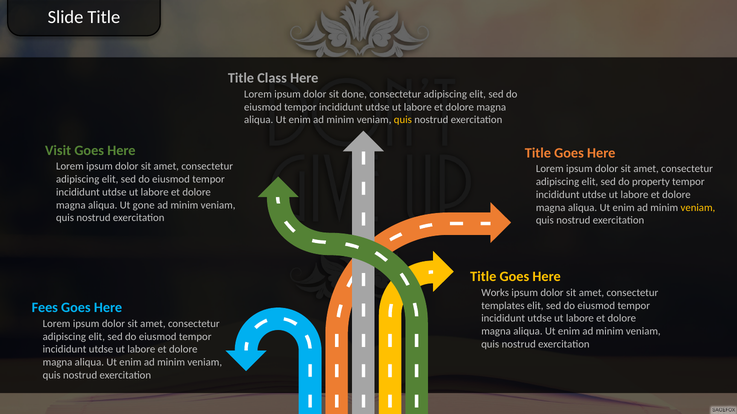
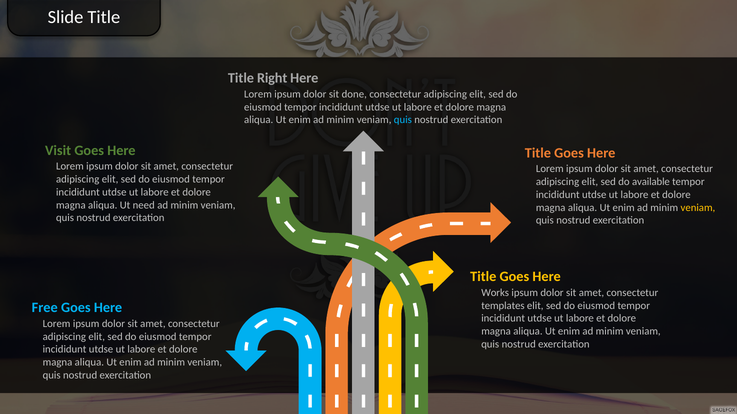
Class: Class -> Right
quis at (403, 120) colour: yellow -> light blue
property: property -> available
gone: gone -> need
Fees: Fees -> Free
